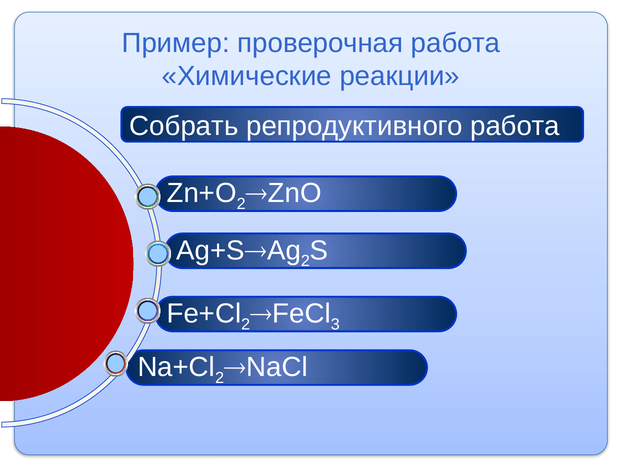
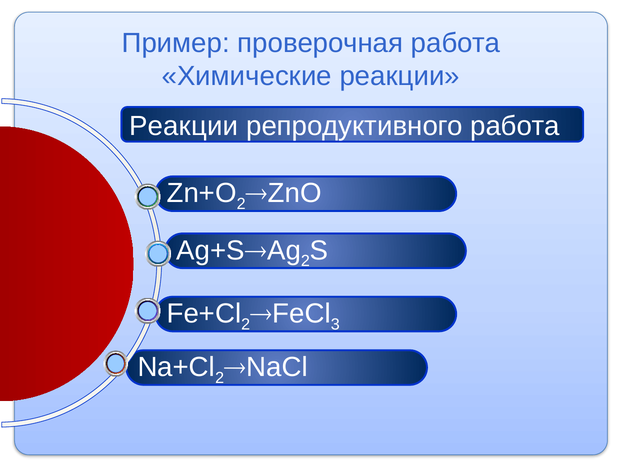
Собрать at (184, 126): Собрать -> Реакции
